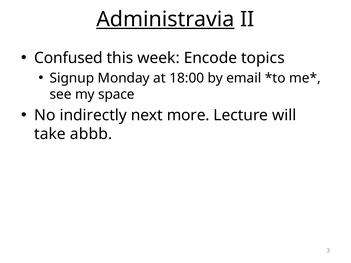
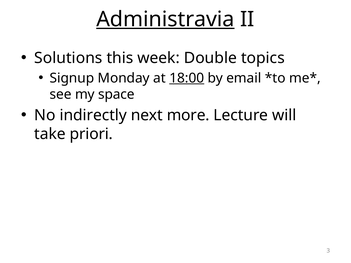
Confused: Confused -> Solutions
Encode: Encode -> Double
18:00 underline: none -> present
abbb: abbb -> priori
